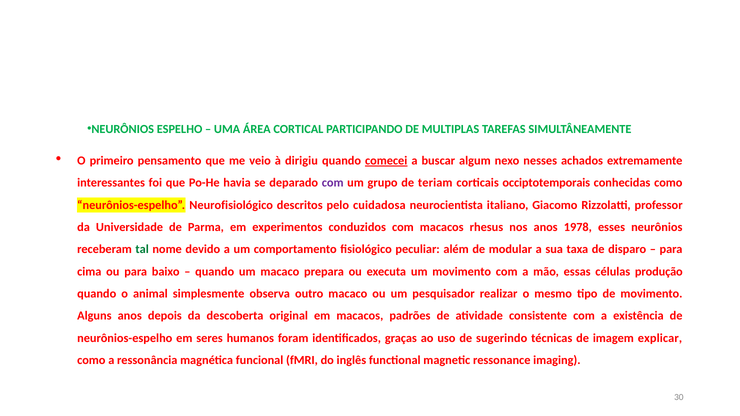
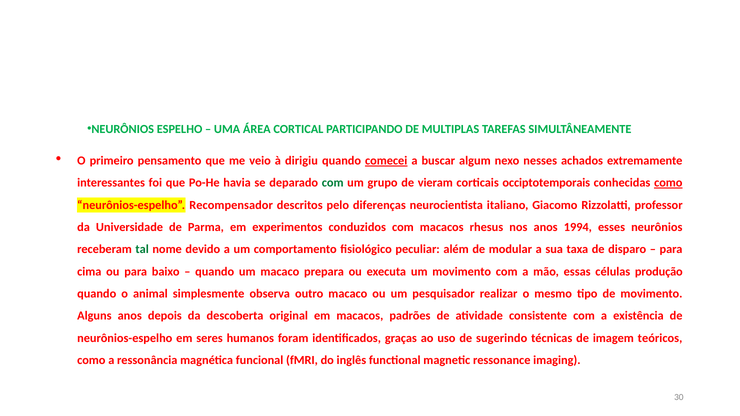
com at (333, 183) colour: purple -> green
teriam: teriam -> vieram
como at (668, 183) underline: none -> present
Neurofisiológico: Neurofisiológico -> Recompensador
cuidadosa: cuidadosa -> diferenças
1978: 1978 -> 1994
explicar: explicar -> teóricos
